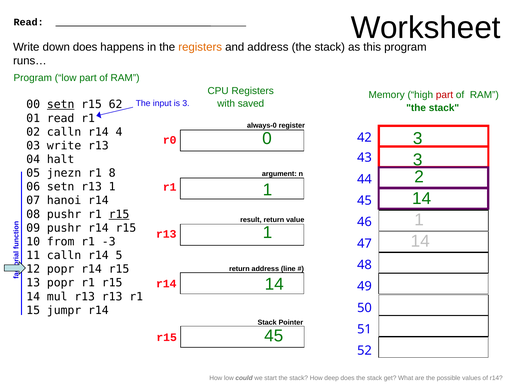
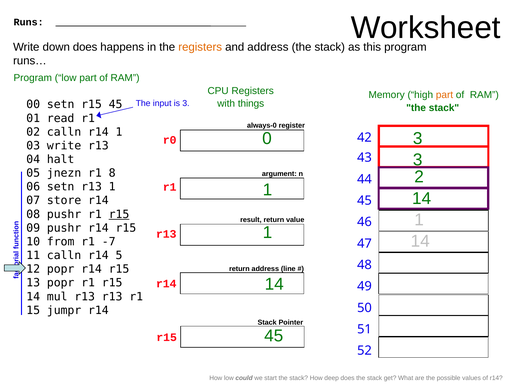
Read at (29, 22): Read -> Runs
part at (444, 95) colour: red -> orange
saved: saved -> things
setn at (61, 105) underline: present -> none
r15 62: 62 -> 45
r14 4: 4 -> 1
hanoi: hanoi -> store
-3: -3 -> -7
